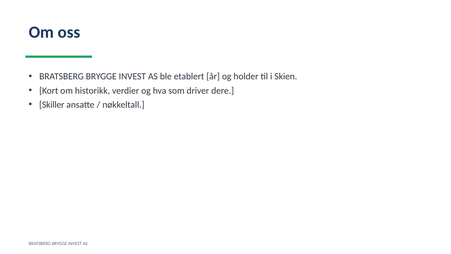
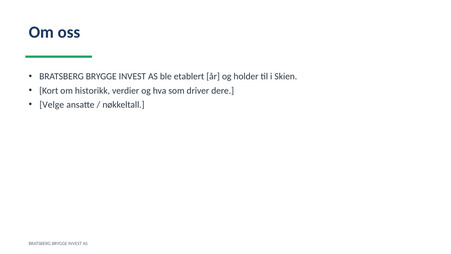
Skiller: Skiller -> Velge
